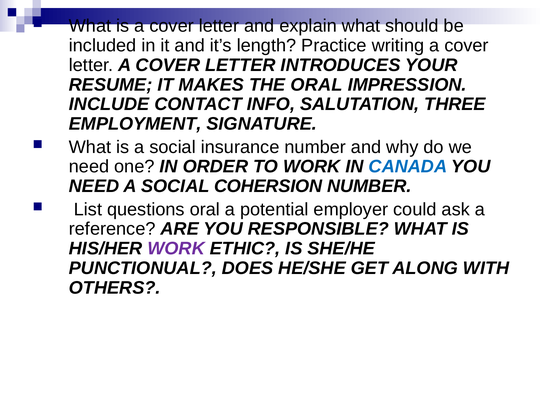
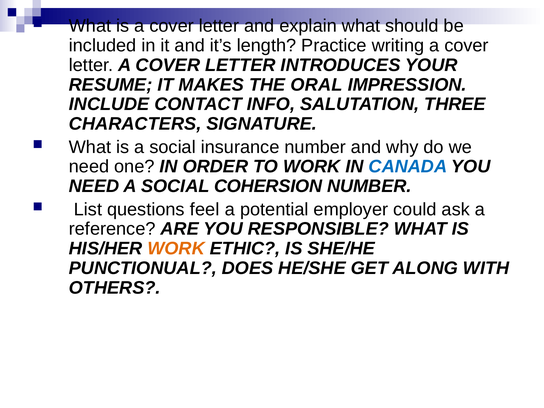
EMPLOYMENT: EMPLOYMENT -> CHARACTERS
questions oral: oral -> feel
WORK at (176, 249) colour: purple -> orange
